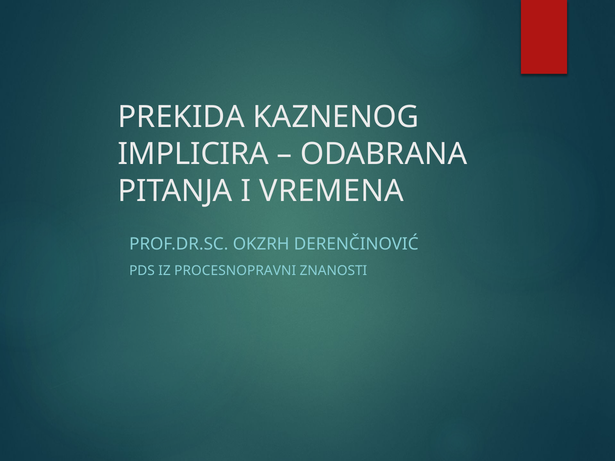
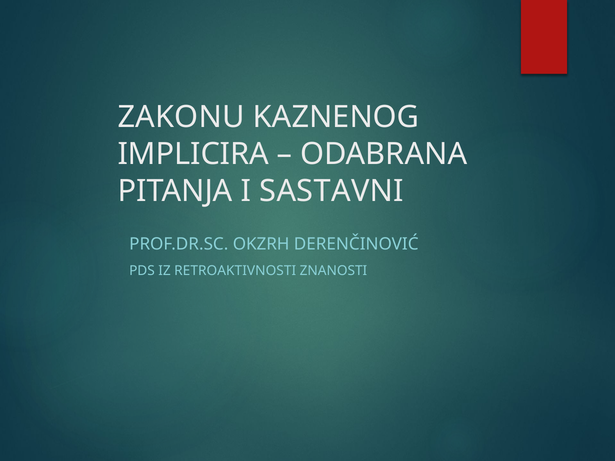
PREKIDA: PREKIDA -> ZAKONU
VREMENA: VREMENA -> SASTAVNI
PROCESNOPRAVNI: PROCESNOPRAVNI -> RETROAKTIVNOSTI
